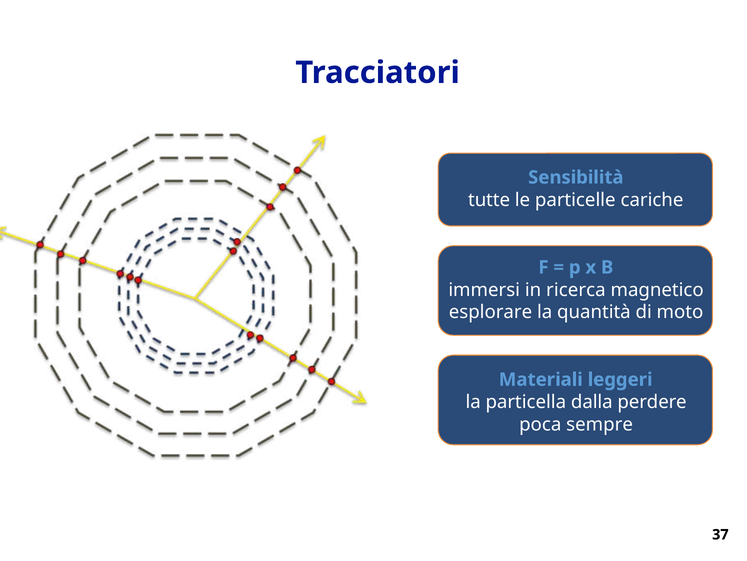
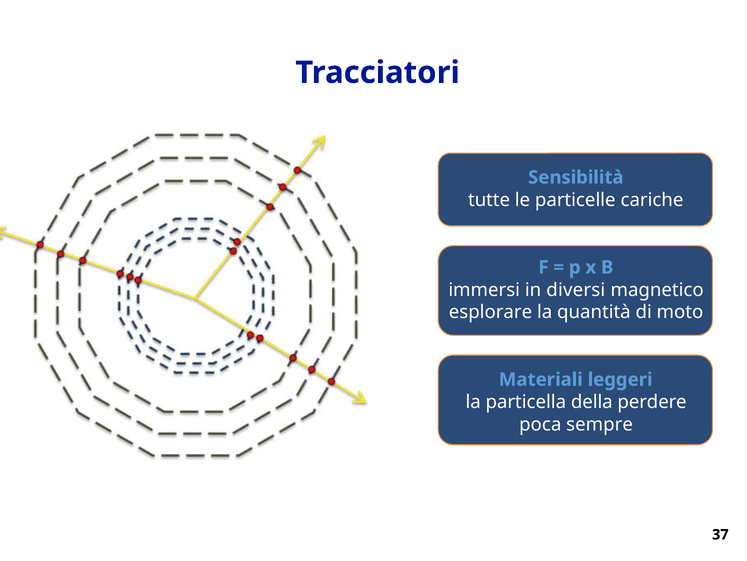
ricerca: ricerca -> diversi
dalla: dalla -> della
